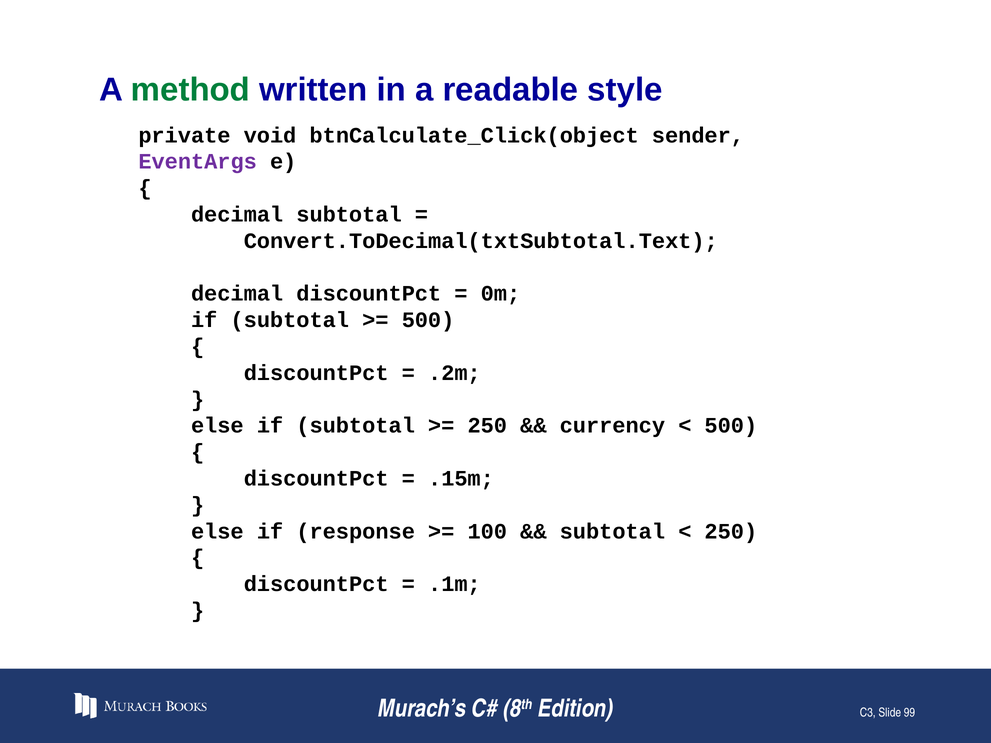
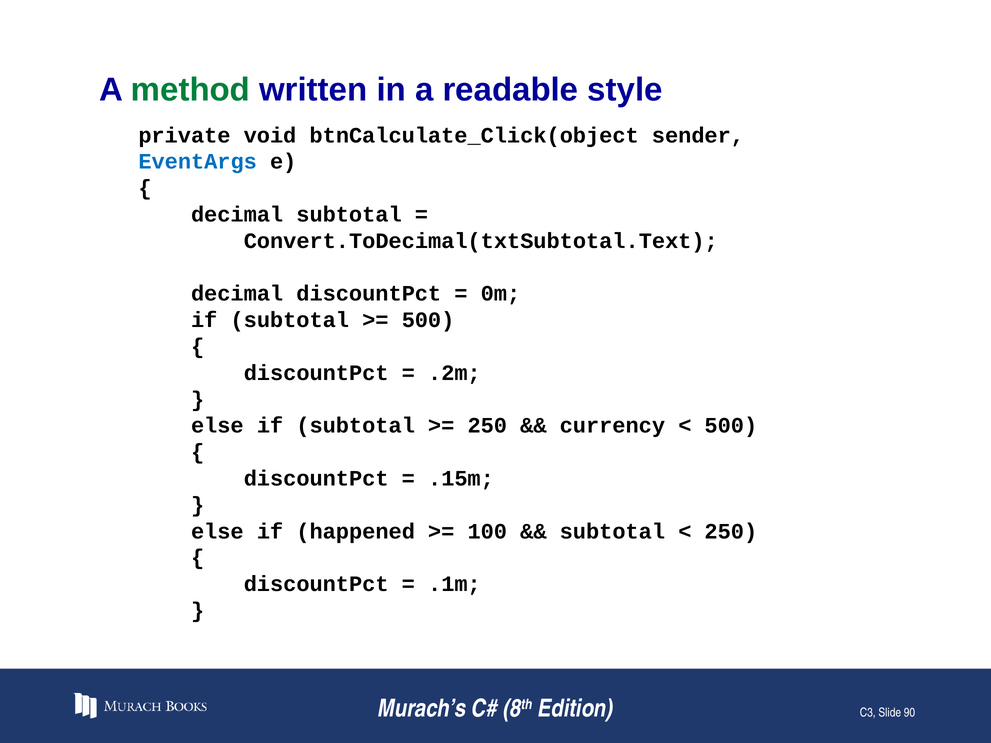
EventArgs colour: purple -> blue
response: response -> happened
99: 99 -> 90
